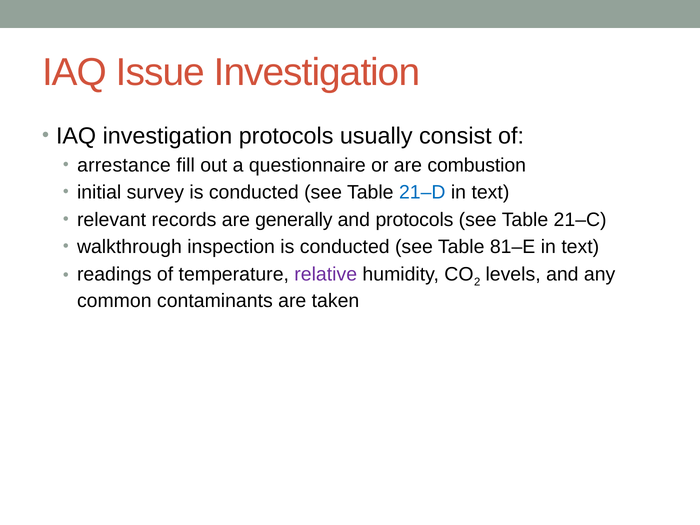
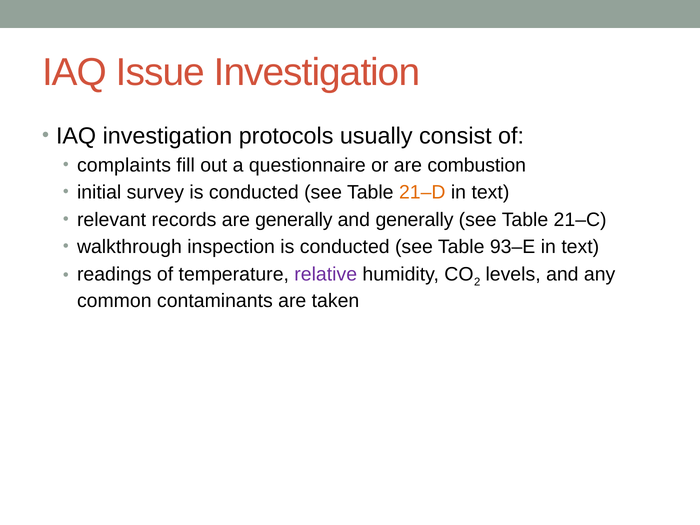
arrestance: arrestance -> complaints
21–D colour: blue -> orange
and protocols: protocols -> generally
81–E: 81–E -> 93–E
